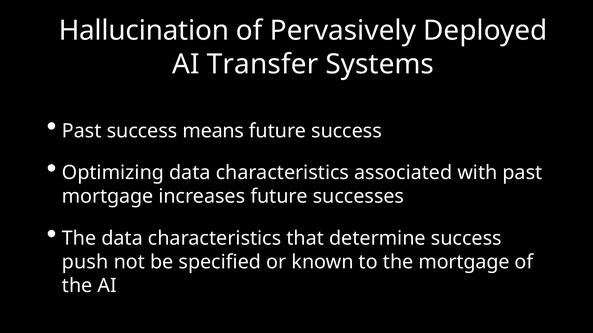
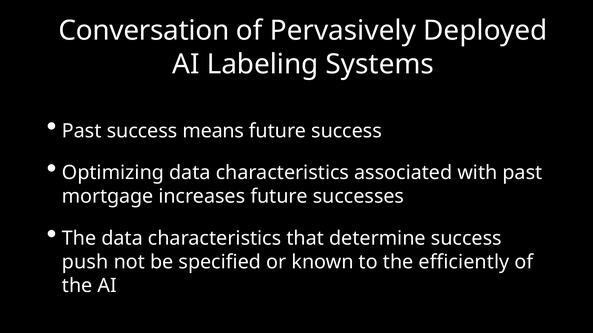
Hallucination: Hallucination -> Conversation
Transfer: Transfer -> Labeling
the mortgage: mortgage -> efficiently
